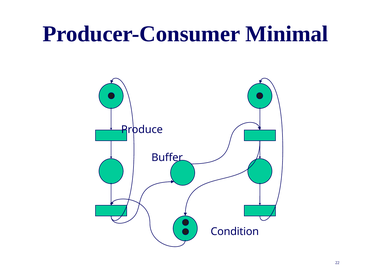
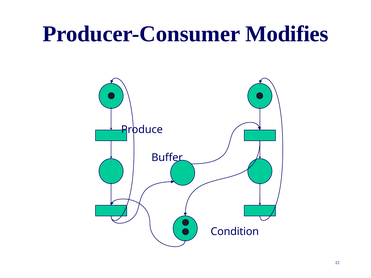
Minimal: Minimal -> Modifies
